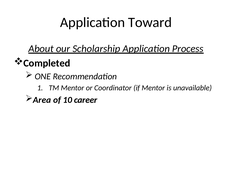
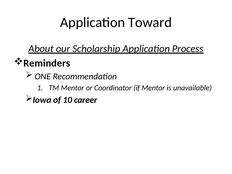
Completed: Completed -> Reminders
Area: Area -> Iowa
